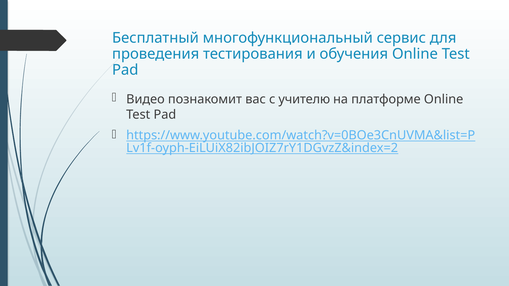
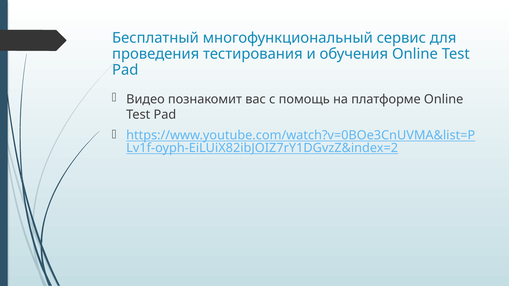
учителю: учителю -> помощь
